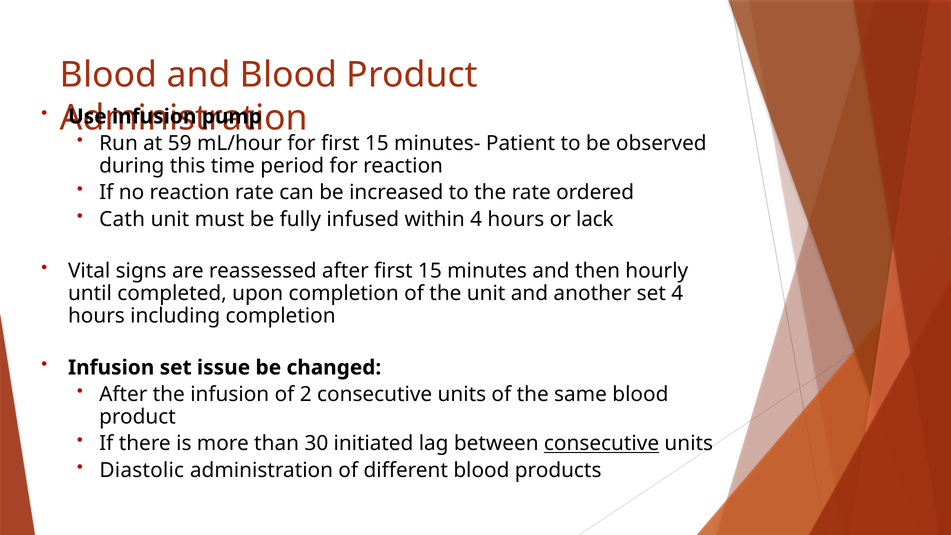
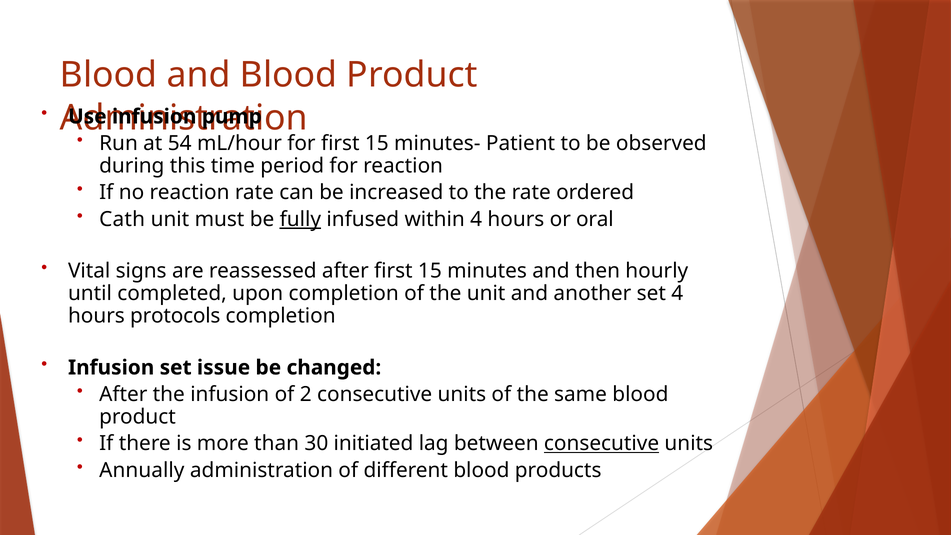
59: 59 -> 54
fully underline: none -> present
lack: lack -> oral
including: including -> protocols
Diastolic: Diastolic -> Annually
